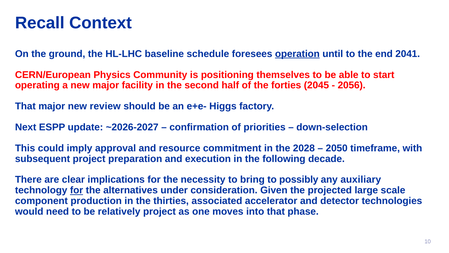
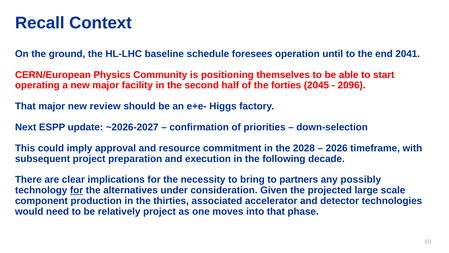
operation underline: present -> none
2056: 2056 -> 2096
2050: 2050 -> 2026
possibly: possibly -> partners
auxiliary: auxiliary -> possibly
